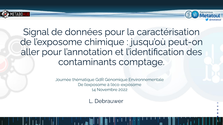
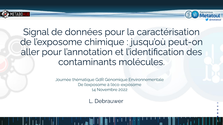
comptage: comptage -> molécules
